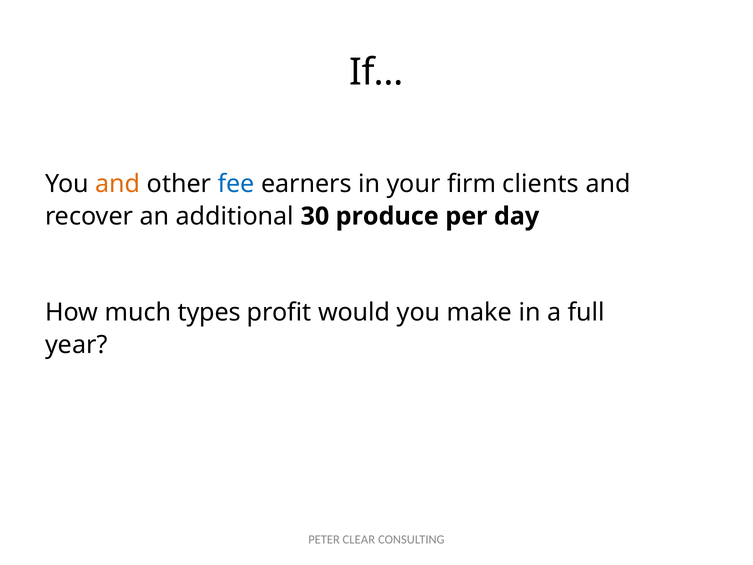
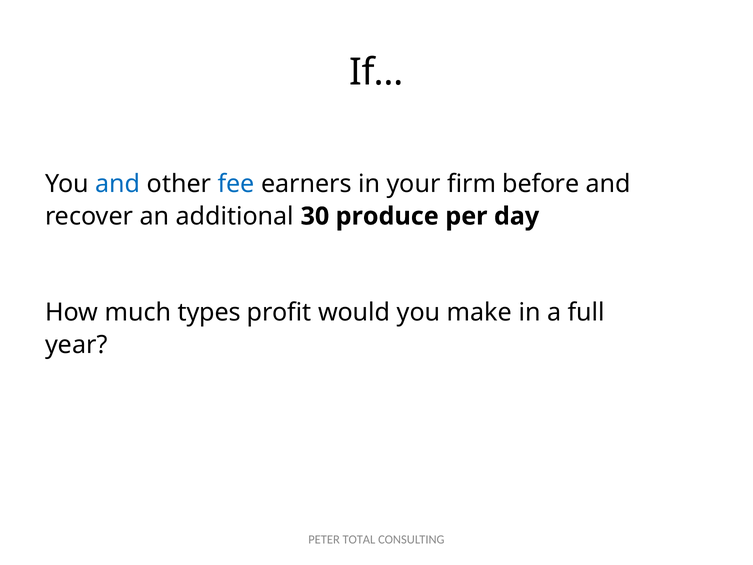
and at (118, 184) colour: orange -> blue
clients: clients -> before
CLEAR: CLEAR -> TOTAL
